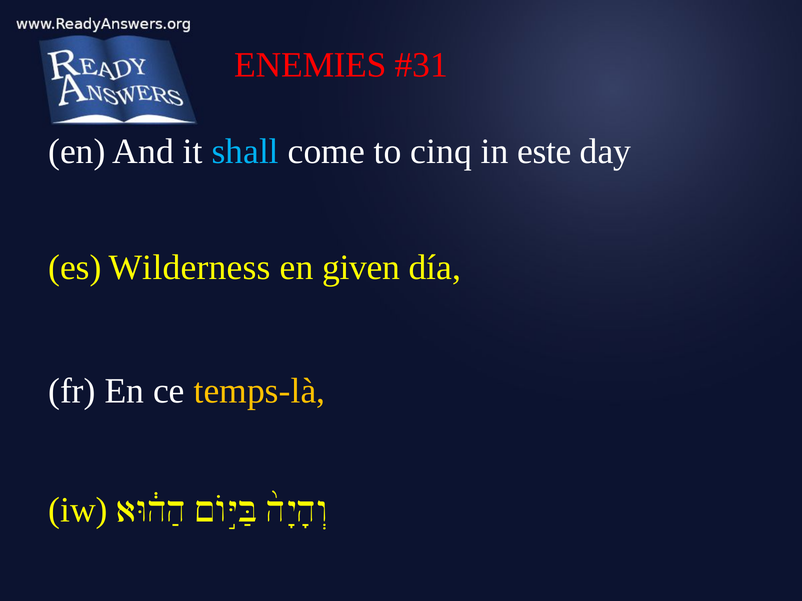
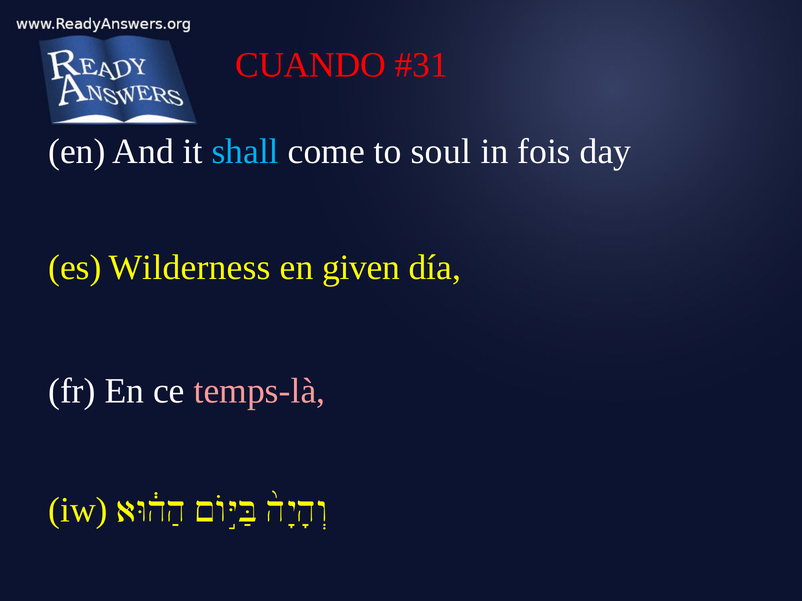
ENEMIES: ENEMIES -> CUANDO
cinq: cinq -> soul
este: este -> fois
temps-là colour: yellow -> pink
